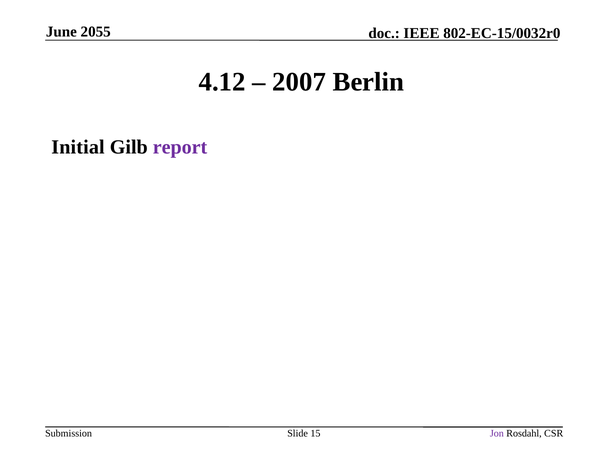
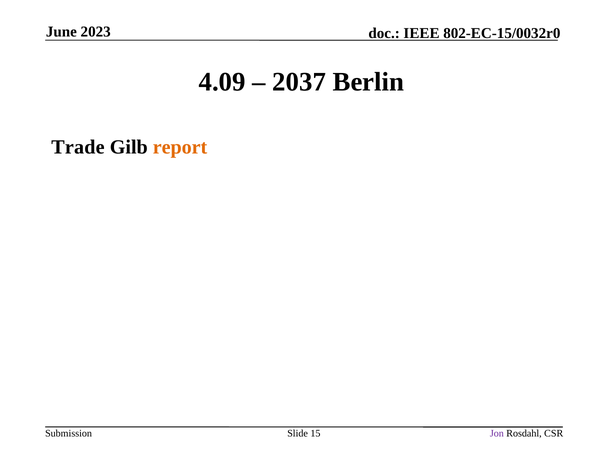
2055: 2055 -> 2023
4.12: 4.12 -> 4.09
2007: 2007 -> 2037
Initial: Initial -> Trade
report colour: purple -> orange
